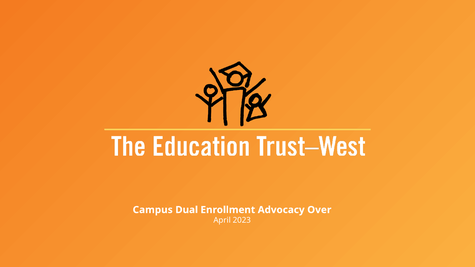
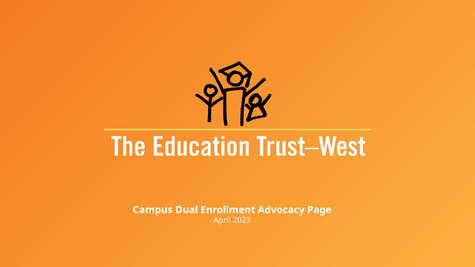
Over: Over -> Page
